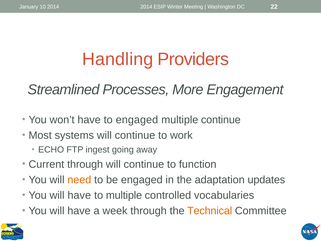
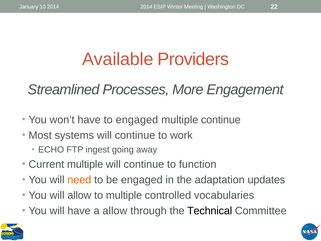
Handling: Handling -> Available
Current through: through -> multiple
have at (79, 195): have -> allow
a week: week -> allow
Technical colour: orange -> black
